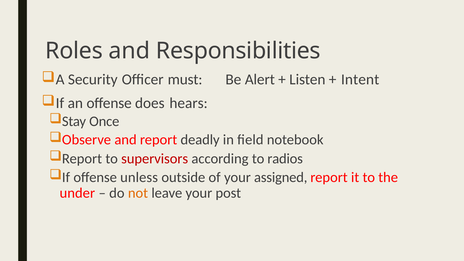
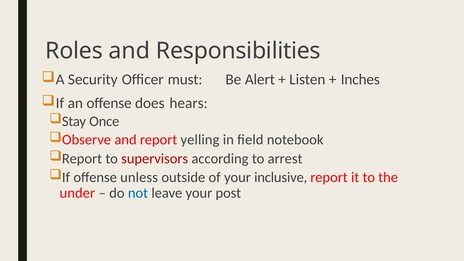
Intent: Intent -> Inches
deadly: deadly -> yelling
radios: radios -> arrest
assigned: assigned -> inclusive
not colour: orange -> blue
